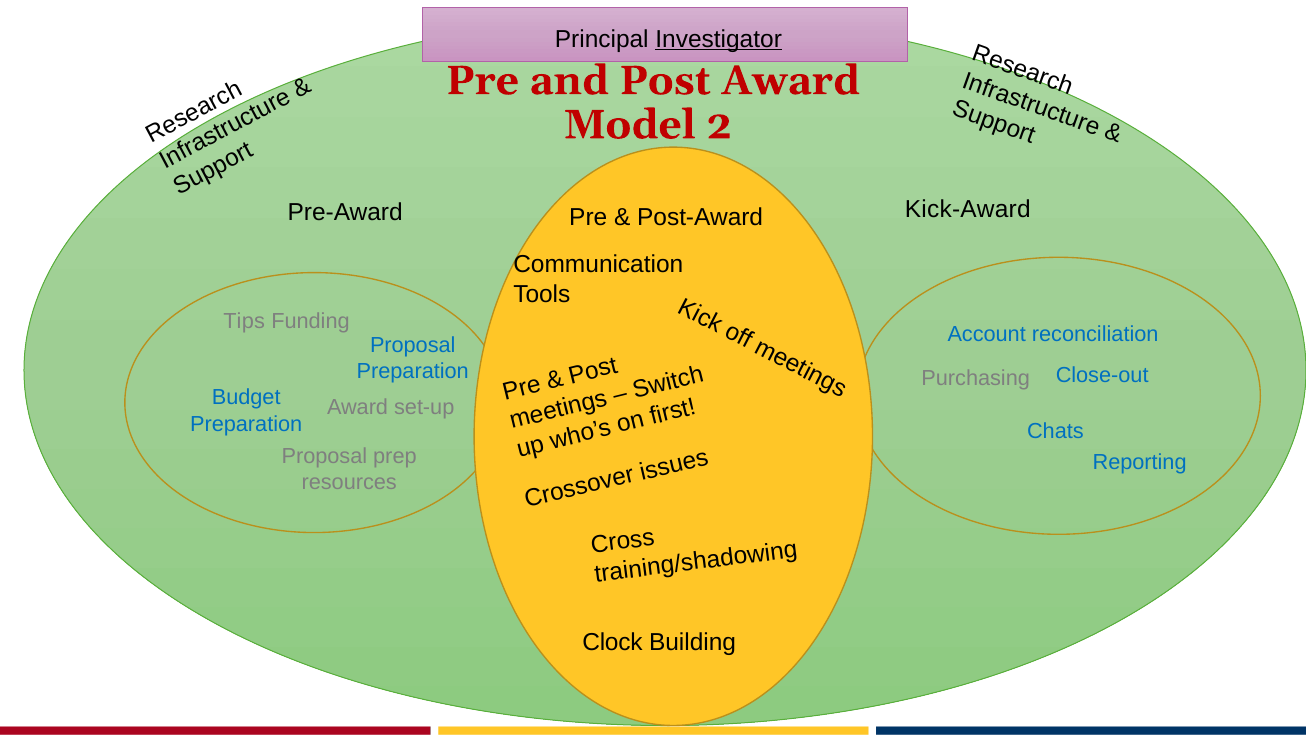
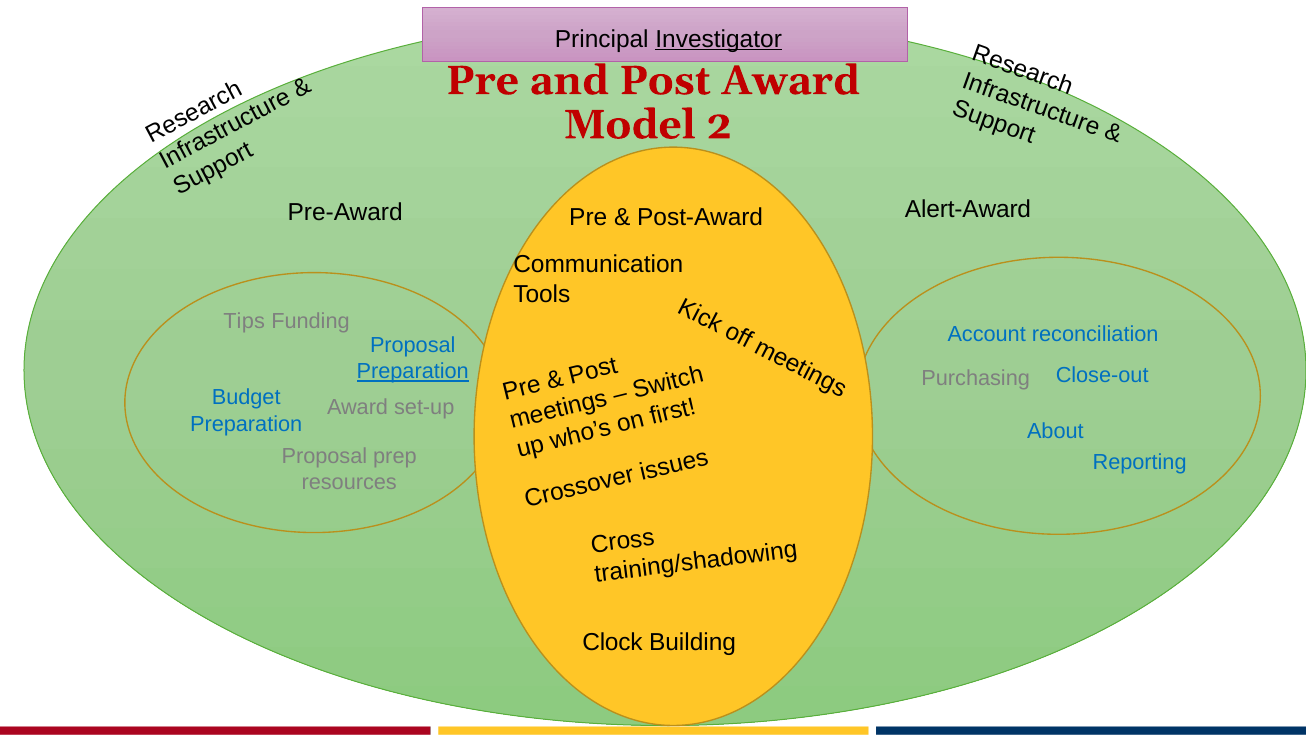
Kick-Award: Kick-Award -> Alert-Award
Preparation at (413, 371) underline: none -> present
Chats: Chats -> About
